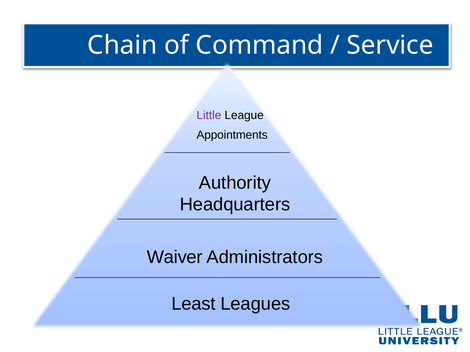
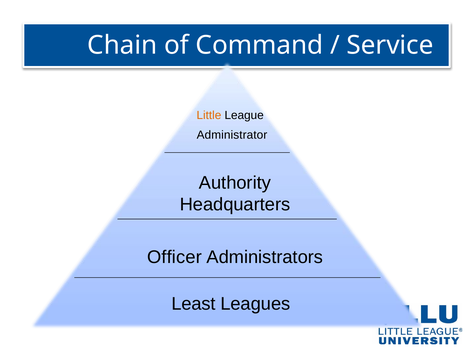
Little colour: purple -> orange
Appointments: Appointments -> Administrator
Waiver: Waiver -> Officer
